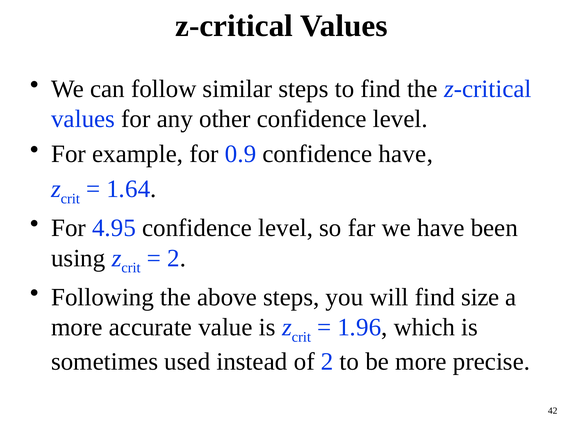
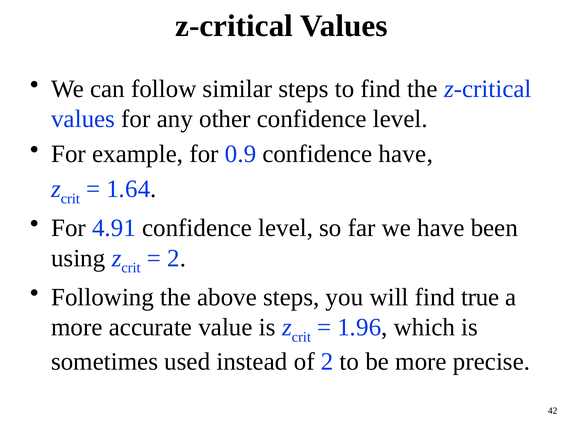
4.95: 4.95 -> 4.91
size: size -> true
